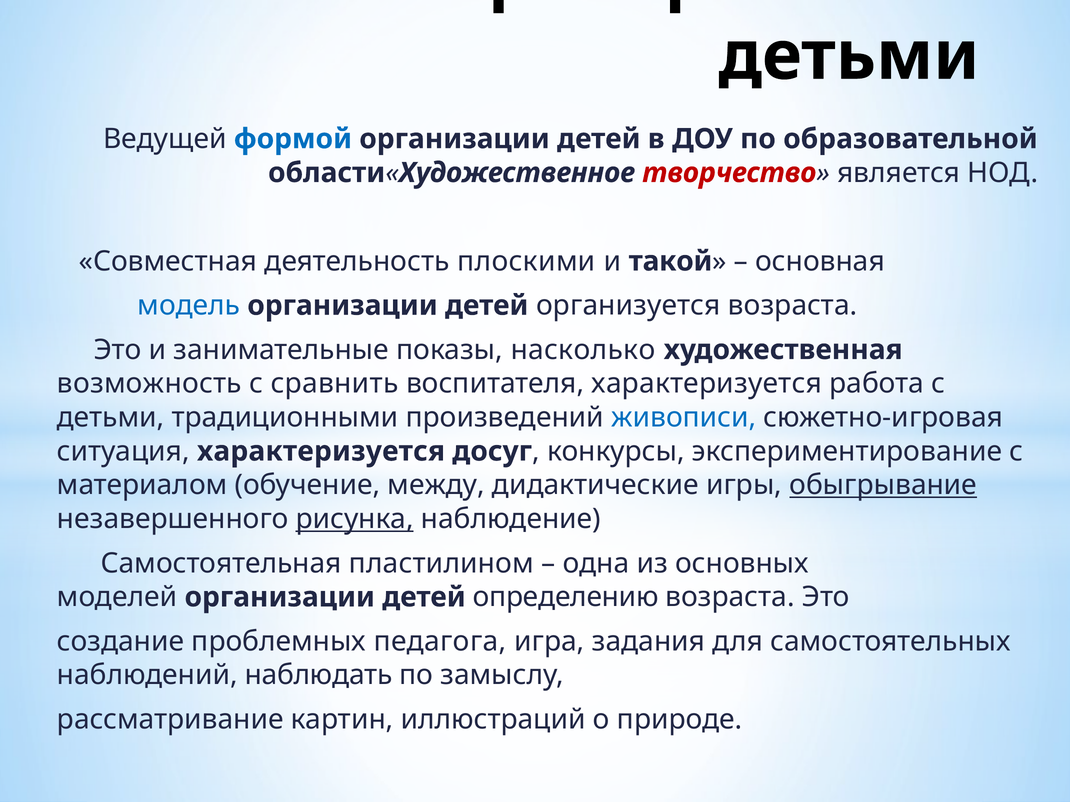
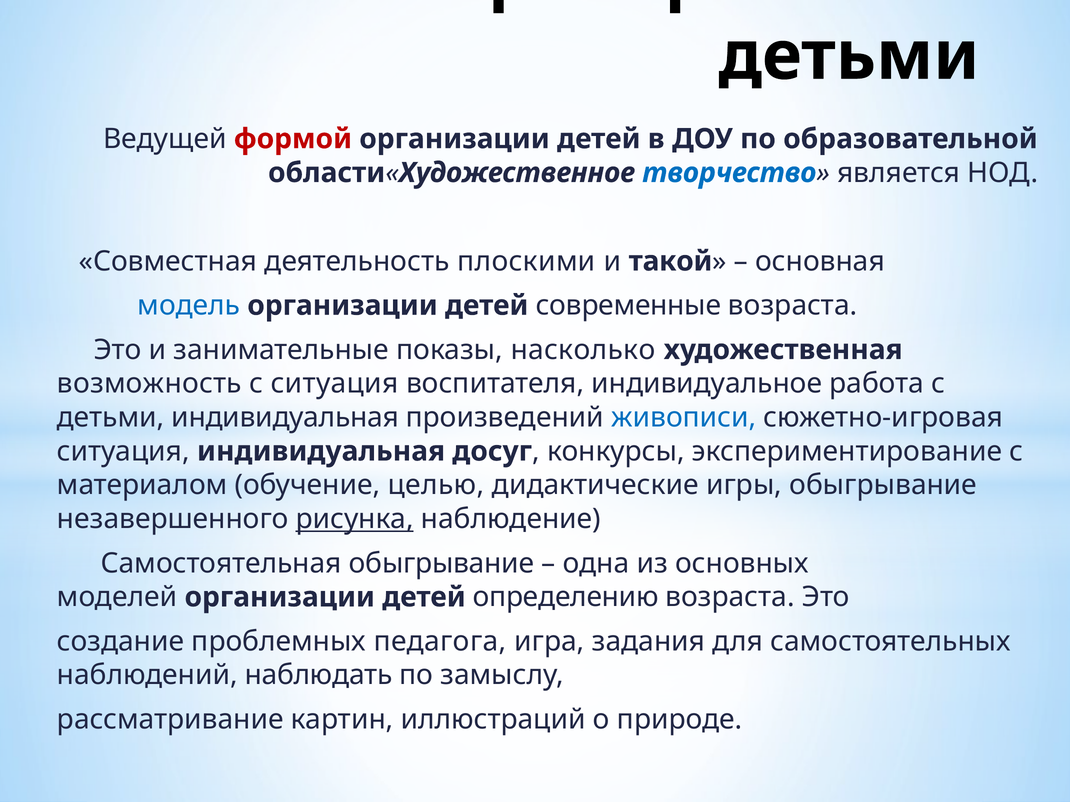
формой colour: blue -> red
творчество colour: red -> blue
организуется: организуется -> современные
с сравнить: сравнить -> ситуация
воспитателя характеризуется: характеризуется -> индивидуальное
детьми традиционными: традиционными -> индивидуальная
ситуация характеризуется: характеризуется -> индивидуальная
между: между -> целью
обыгрывание at (883, 485) underline: present -> none
Самостоятельная пластилином: пластилином -> обыгрывание
